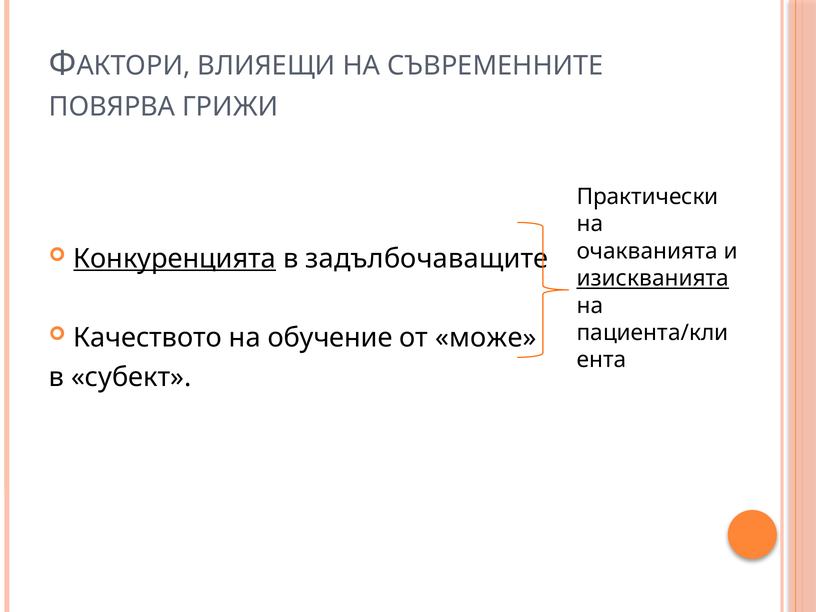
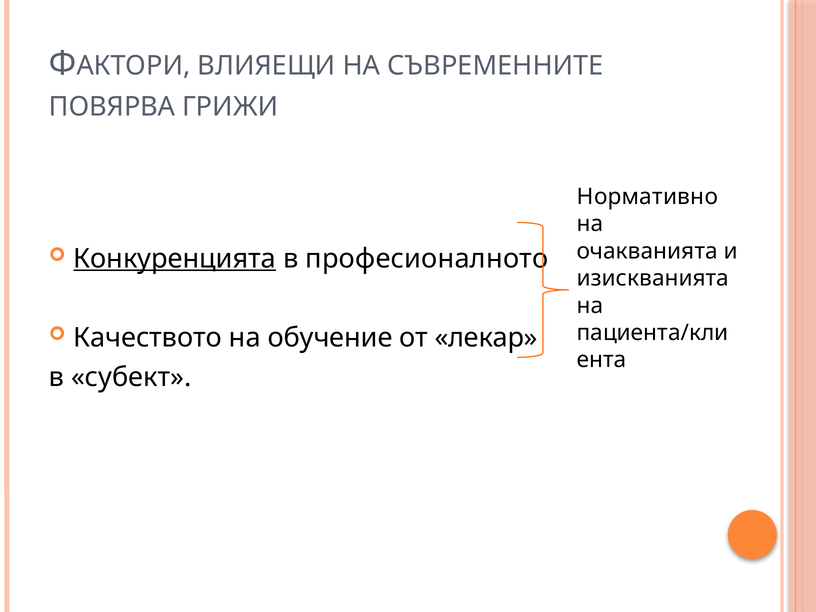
Практически: Практически -> Нормативно
задълбочаващите: задълбочаващите -> професионалното
изискванията underline: present -> none
може: може -> лекар
